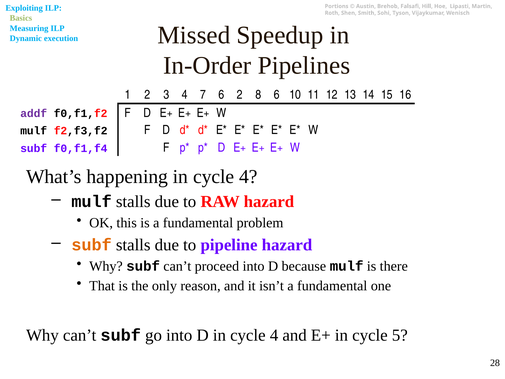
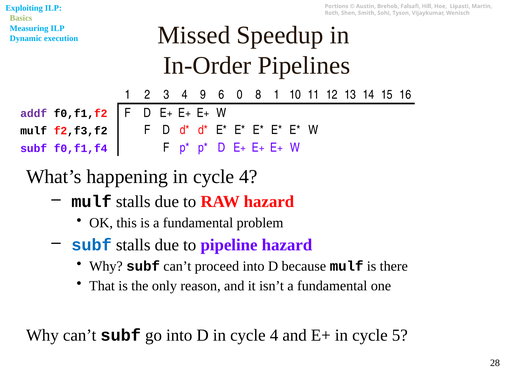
7: 7 -> 9
6 2: 2 -> 0
8 6: 6 -> 1
subf at (92, 245) colour: orange -> blue
